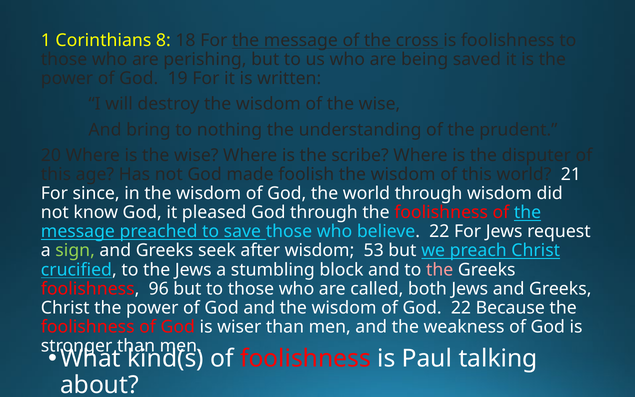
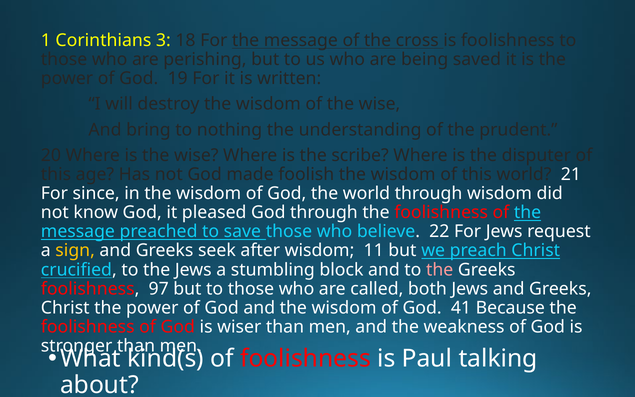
8: 8 -> 3
sign colour: light green -> yellow
53: 53 -> 11
96: 96 -> 97
God 22: 22 -> 41
